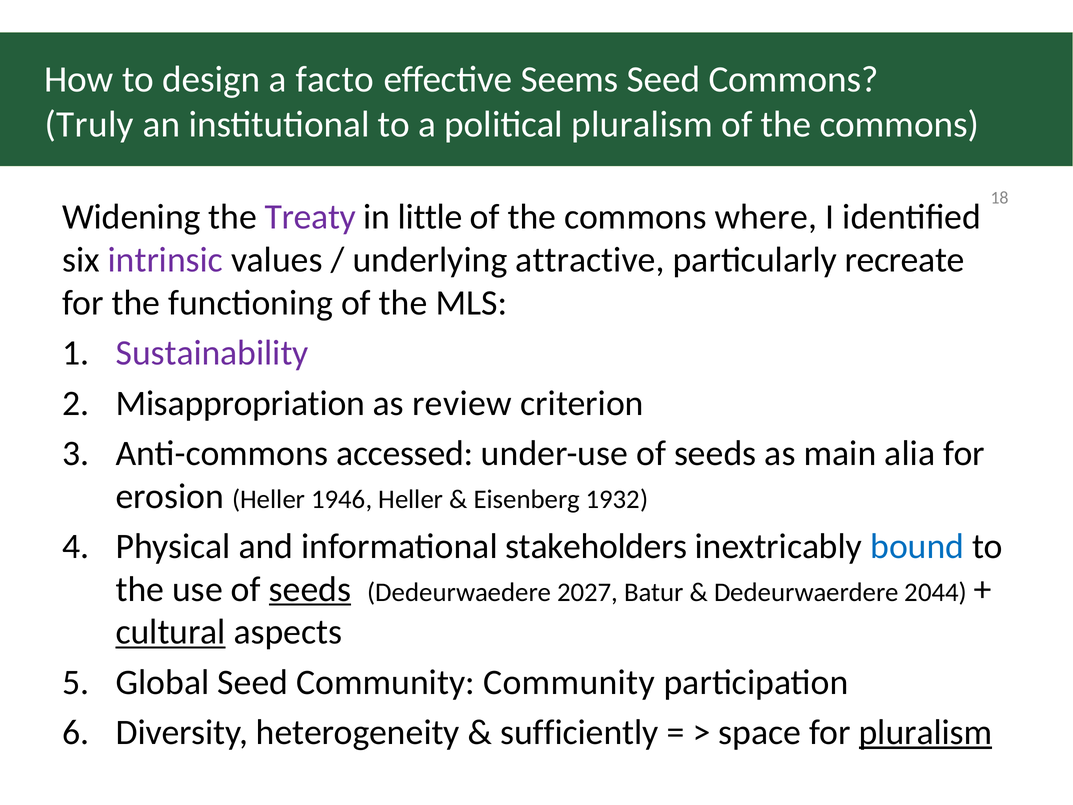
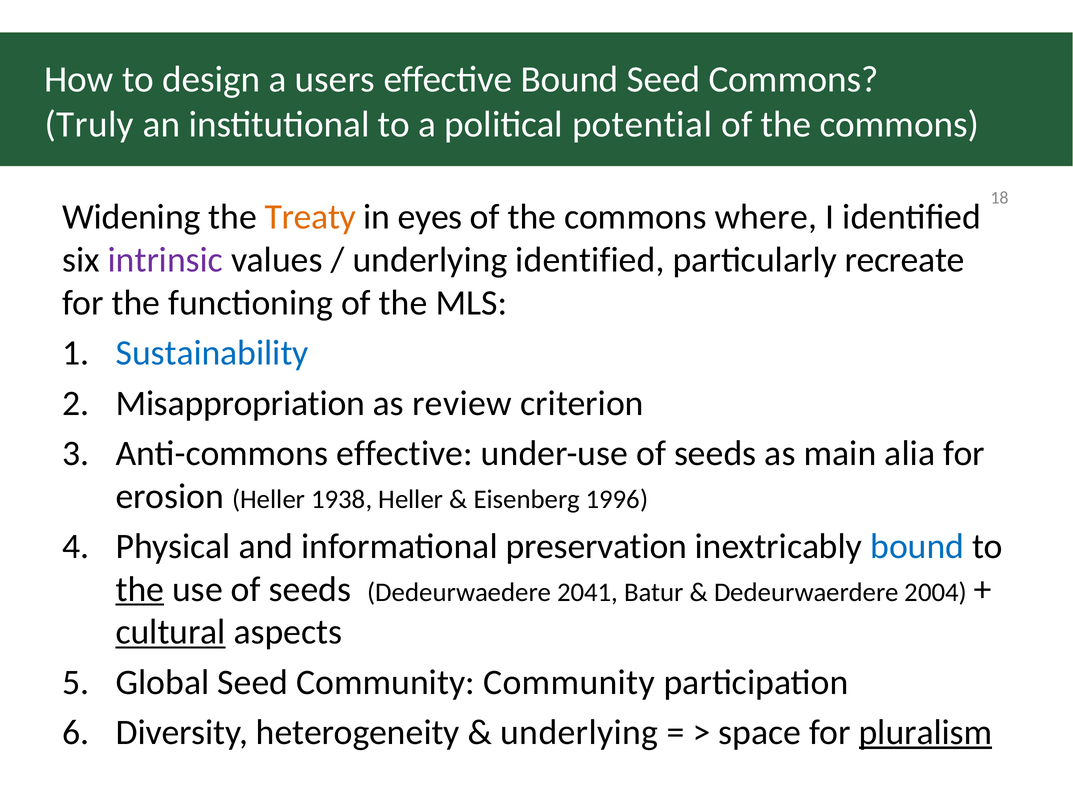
facto: facto -> users
effective Seems: Seems -> Bound
political pluralism: pluralism -> potential
Treaty colour: purple -> orange
little: little -> eyes
underlying attractive: attractive -> identified
Sustainability colour: purple -> blue
Anti-commons accessed: accessed -> effective
1946: 1946 -> 1938
1932: 1932 -> 1996
stakeholders: stakeholders -> preservation
the at (140, 589) underline: none -> present
seeds at (310, 589) underline: present -> none
2027: 2027 -> 2041
2044: 2044 -> 2004
sufficiently at (579, 732): sufficiently -> underlying
